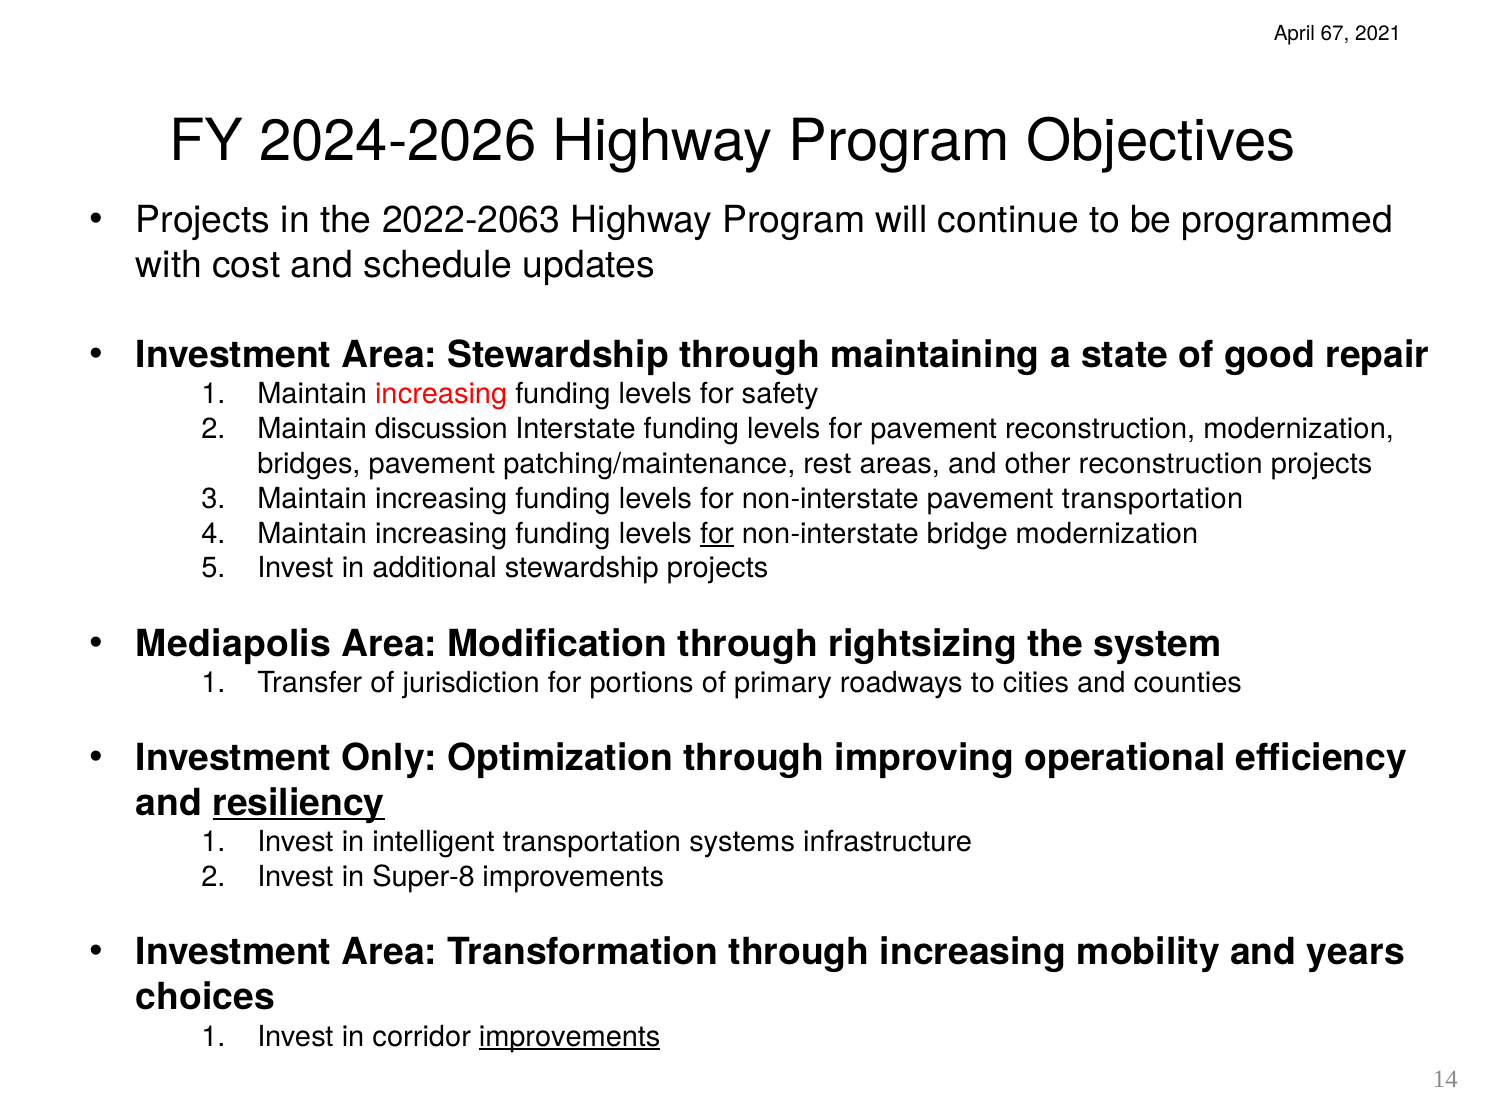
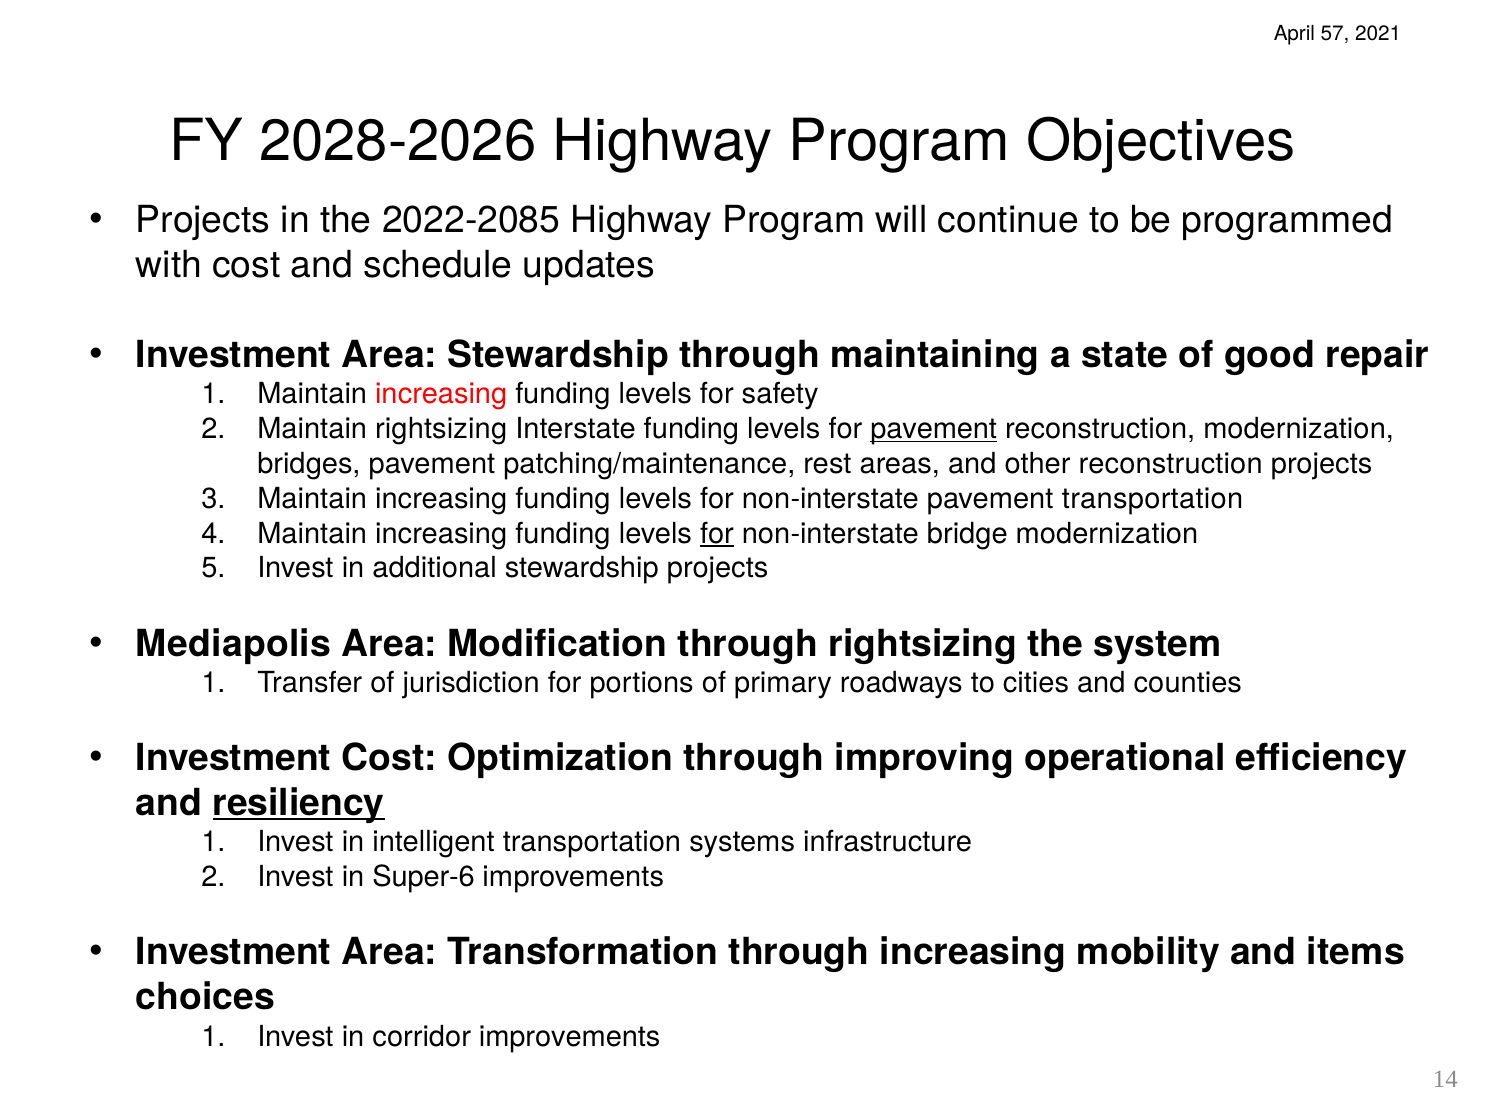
67: 67 -> 57
2024-2026: 2024-2026 -> 2028-2026
2022-2063: 2022-2063 -> 2022-2085
Maintain discussion: discussion -> rightsizing
pavement at (934, 429) underline: none -> present
Investment Only: Only -> Cost
Super-8: Super-8 -> Super-6
years: years -> items
improvements at (570, 1036) underline: present -> none
